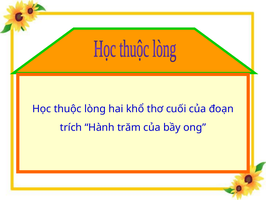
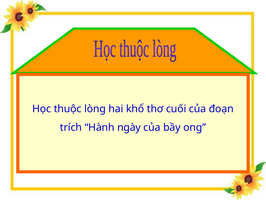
trăm: trăm -> ngày
